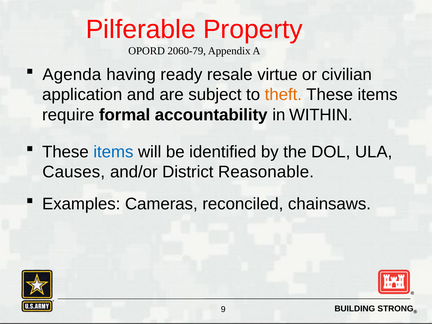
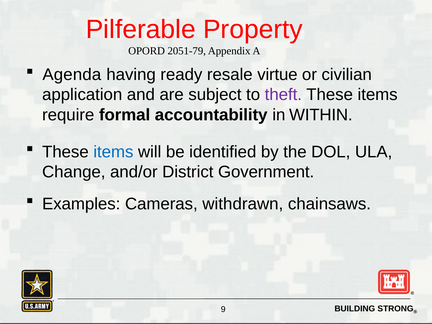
2060-79: 2060-79 -> 2051-79
theft colour: orange -> purple
Causes: Causes -> Change
Reasonable: Reasonable -> Government
reconciled: reconciled -> withdrawn
